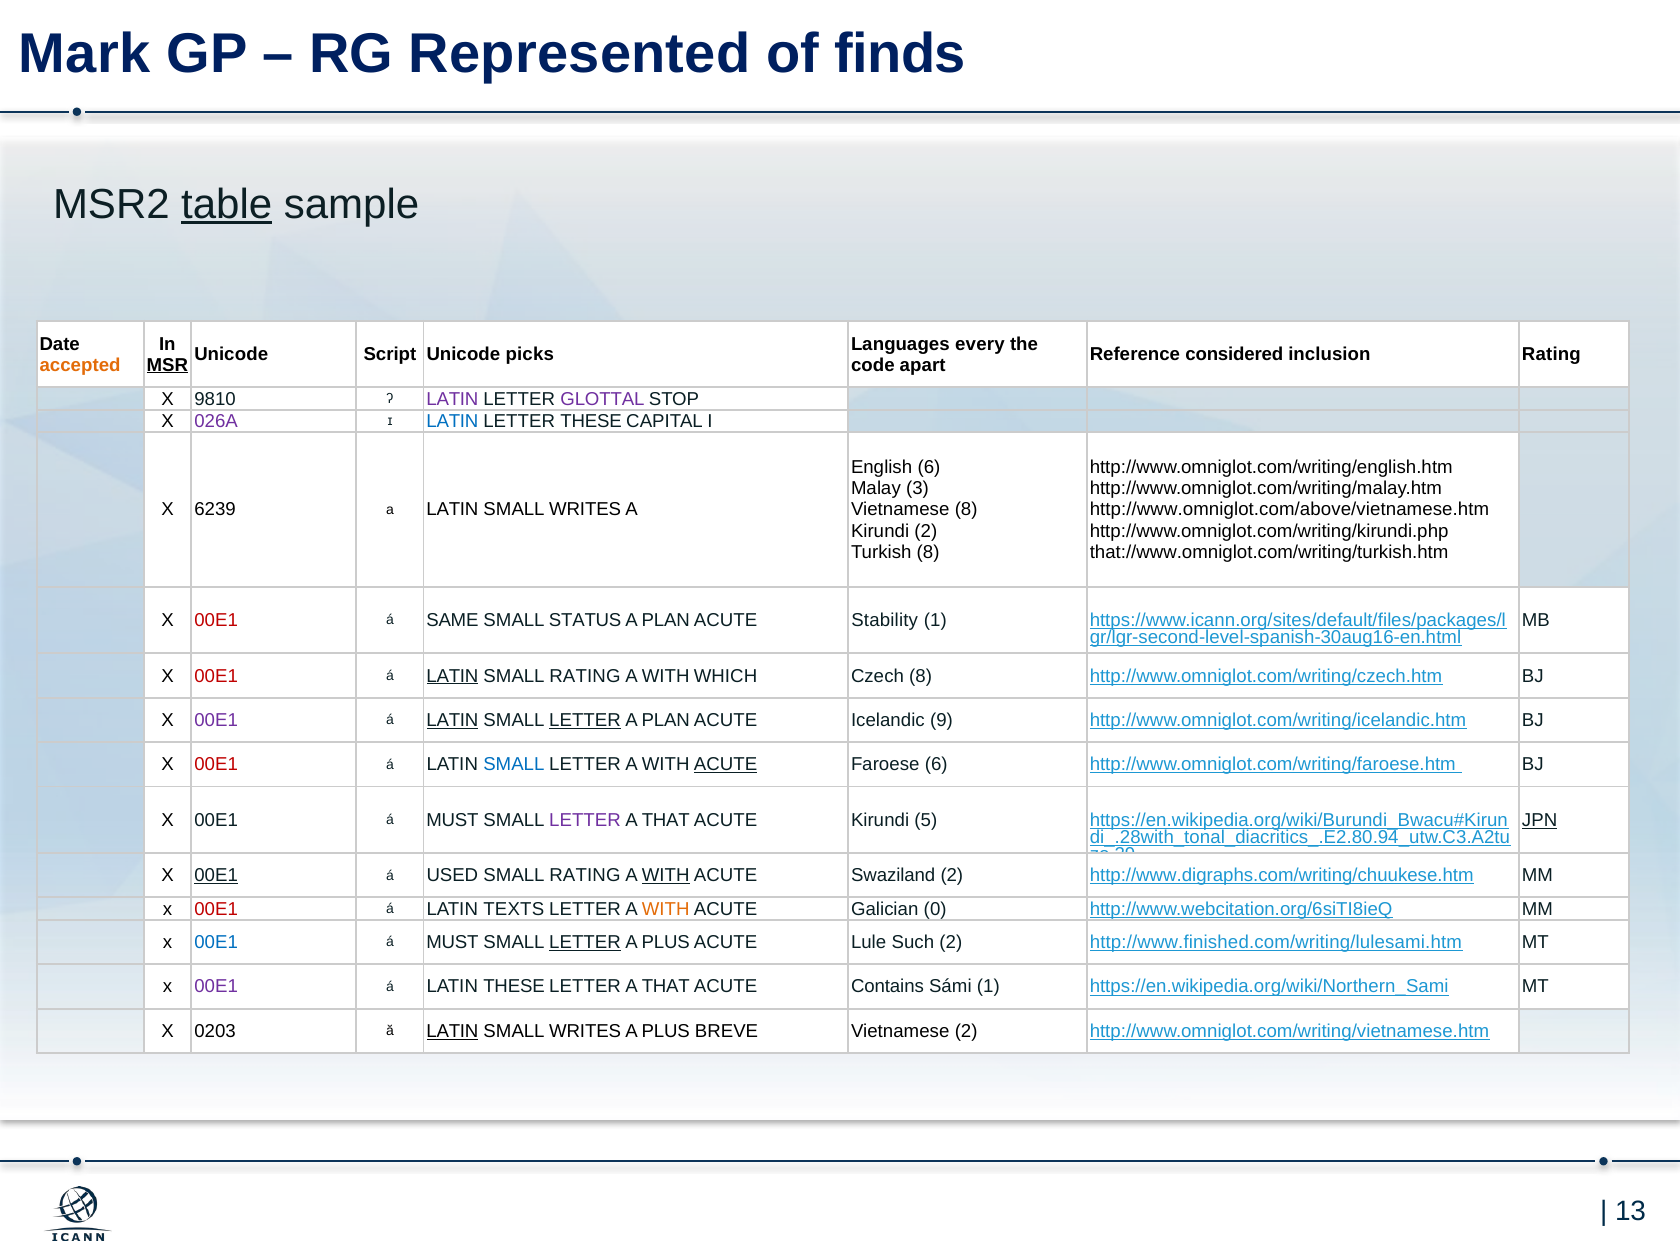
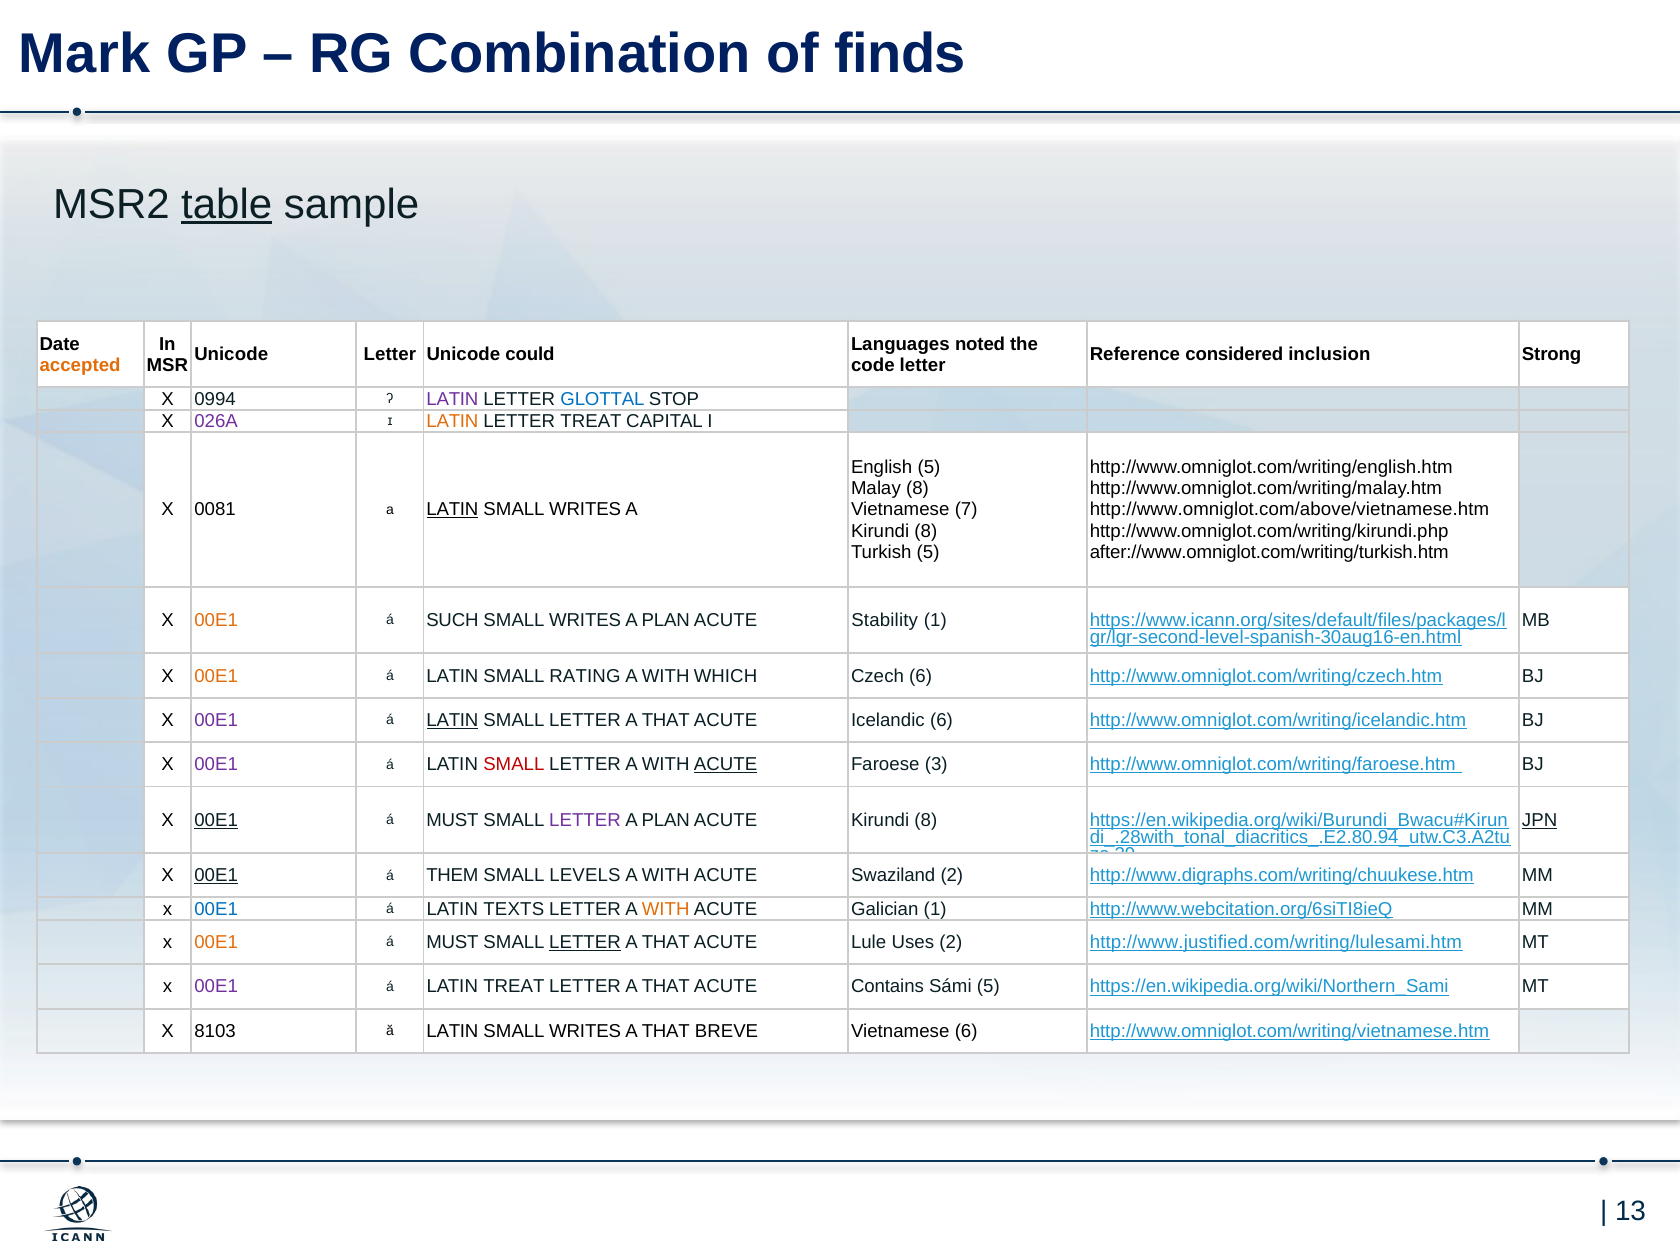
Represented: Represented -> Combination
every: every -> noted
Unicode Script: Script -> Letter
picks: picks -> could
inclusion Rating: Rating -> Strong
MSR underline: present -> none
code apart: apart -> letter
9810: 9810 -> 0994
GLOTTAL colour: purple -> blue
LATIN at (452, 421) colour: blue -> orange
LETTER THESE: THESE -> TREAT
English 6: 6 -> 5
Malay 3: 3 -> 8
6239: 6239 -> 0081
LATIN at (452, 510) underline: none -> present
Vietnamese 8: 8 -> 7
2 at (926, 531): 2 -> 8
Turkish 8: 8 -> 5
that://www.omniglot.com/writing/turkish.htm: that://www.omniglot.com/writing/turkish.htm -> after://www.omniglot.com/writing/turkish.htm
00E1 at (216, 620) colour: red -> orange
SAME: SAME -> SUCH
STATUS at (585, 620): STATUS -> WRITES
00E1 at (216, 676) colour: red -> orange
LATIN at (452, 676) underline: present -> none
Czech 8: 8 -> 6
LETTER at (585, 720) underline: present -> none
PLAN at (666, 720): PLAN -> THAT
Icelandic 9: 9 -> 6
00E1 at (216, 765) colour: red -> purple
SMALL at (514, 765) colour: blue -> red
Faroese 6: 6 -> 3
00E1 at (216, 820) underline: none -> present
THAT at (666, 820): THAT -> PLAN
ACUTE Kirundi 5: 5 -> 8
USED: USED -> THEM
RATING at (585, 876): RATING -> LEVELS
WITH at (666, 876) underline: present -> none
00E1 at (216, 909) colour: red -> blue
Galician 0: 0 -> 1
00E1 at (216, 942) colour: blue -> orange
PLUS at (666, 942): PLUS -> THAT
Such: Such -> Uses
http://www.finished.com/writing/lulesami.htm: http://www.finished.com/writing/lulesami.htm -> http://www.justified.com/writing/lulesami.htm
LATIN THESE: THESE -> TREAT
Sámi 1: 1 -> 5
0203: 0203 -> 8103
LATIN at (452, 1031) underline: present -> none
PLUS at (666, 1031): PLUS -> THAT
Vietnamese 2: 2 -> 6
